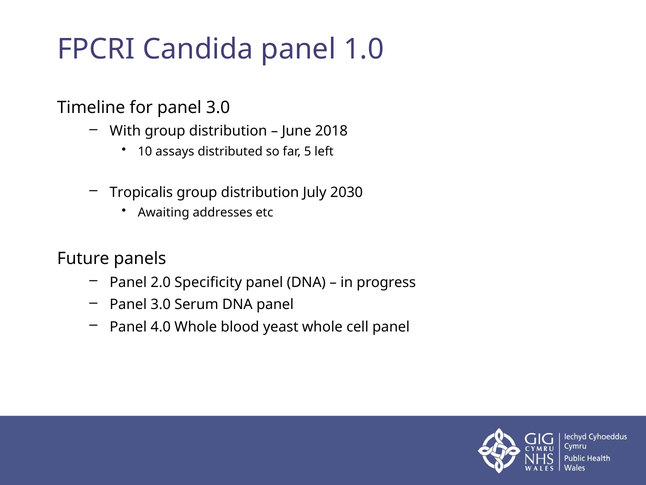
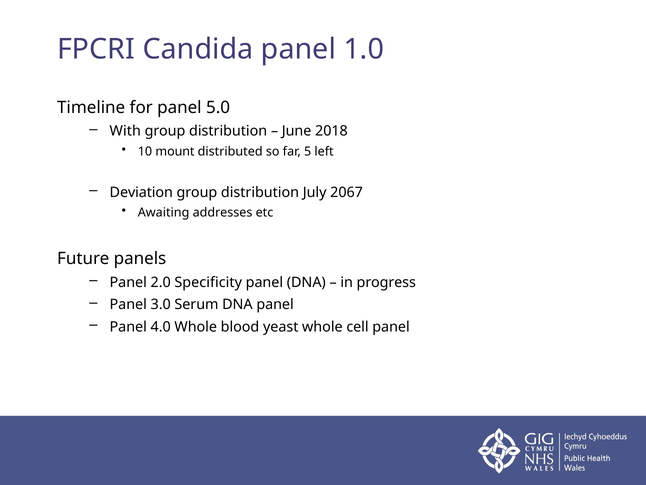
for panel 3.0: 3.0 -> 5.0
assays: assays -> mount
Tropicalis: Tropicalis -> Deviation
2030: 2030 -> 2067
